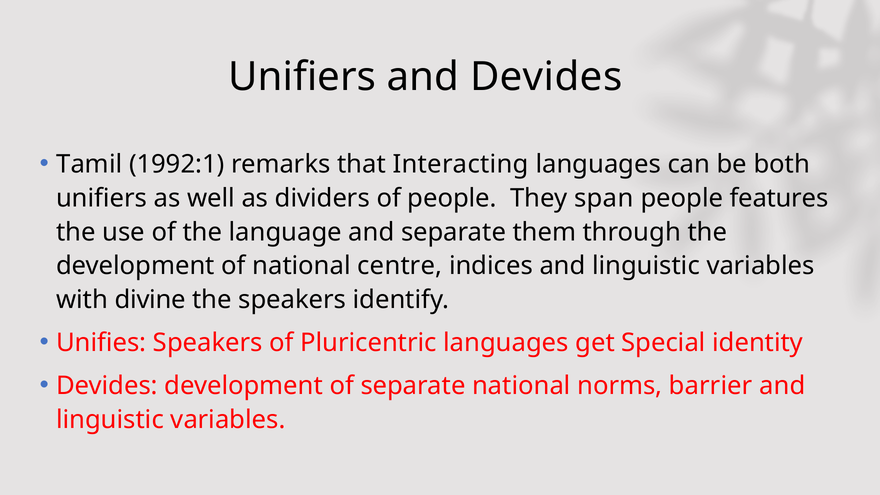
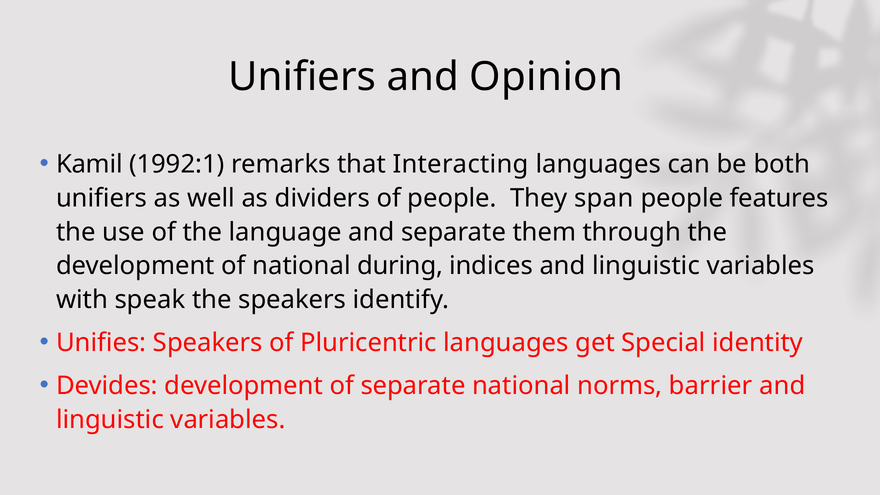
and Devides: Devides -> Opinion
Tamil: Tamil -> Kamil
centre: centre -> during
divine: divine -> speak
